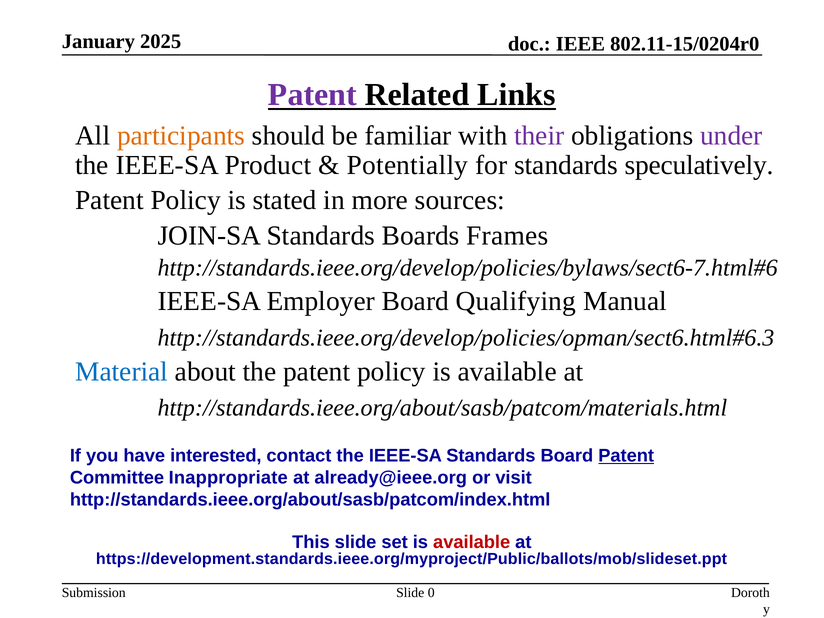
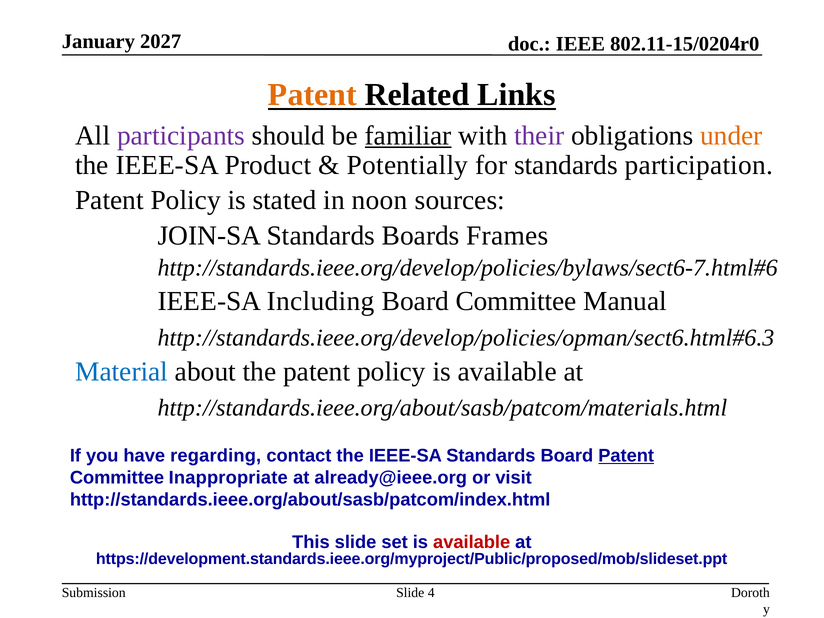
2025: 2025 -> 2027
Patent at (312, 95) colour: purple -> orange
participants colour: orange -> purple
familiar underline: none -> present
under colour: purple -> orange
speculatively: speculatively -> participation
more: more -> noon
Employer: Employer -> Including
Board Qualifying: Qualifying -> Committee
interested: interested -> regarding
https://development.standards.ieee.org/myproject/Public/ballots/mob/slideset.ppt: https://development.standards.ieee.org/myproject/Public/ballots/mob/slideset.ppt -> https://development.standards.ieee.org/myproject/Public/proposed/mob/slideset.ppt
0: 0 -> 4
